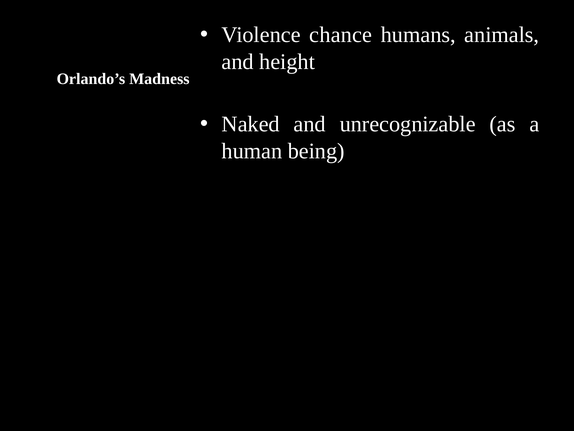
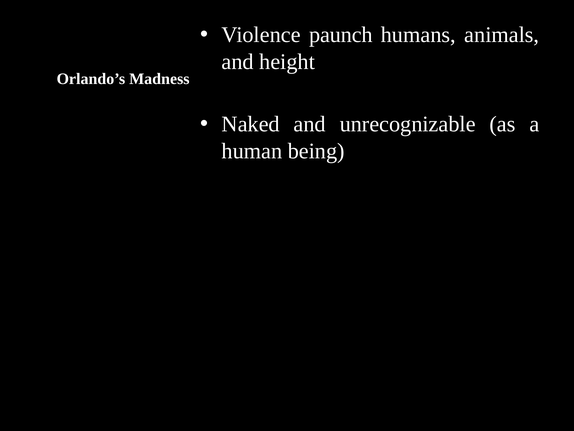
chance: chance -> paunch
